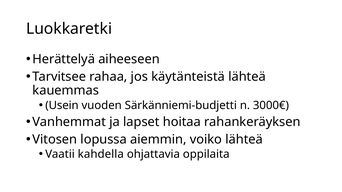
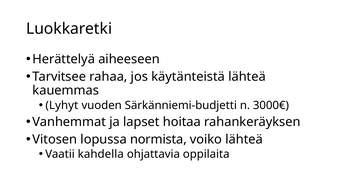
Usein: Usein -> Lyhyt
aiemmin: aiemmin -> normista
